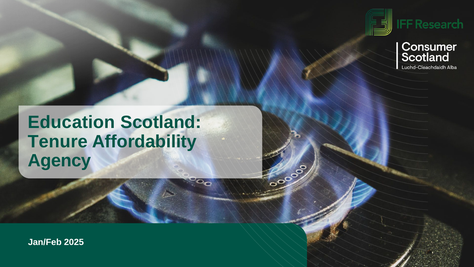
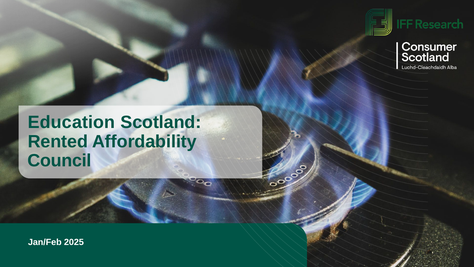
Tenure: Tenure -> Rented
Agency: Agency -> Council
